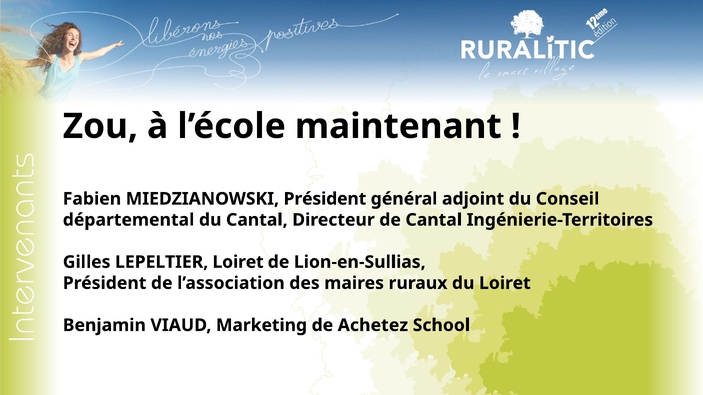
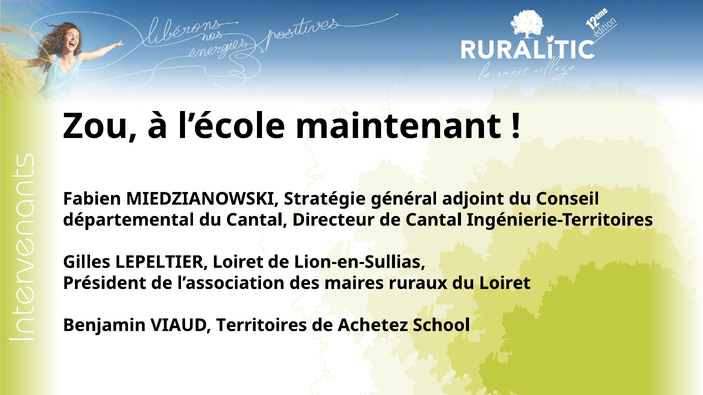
MIEDZIANOWSKI Président: Président -> Stratégie
Marketing: Marketing -> Territoires
